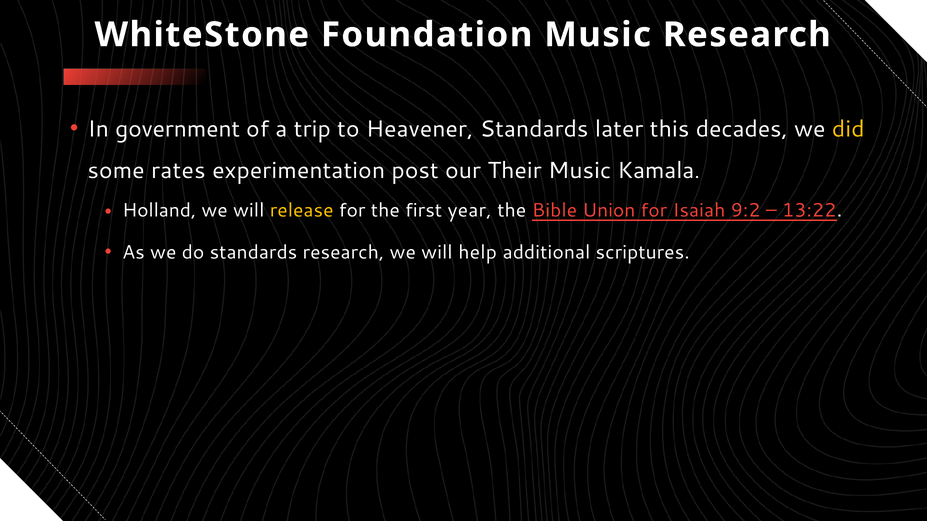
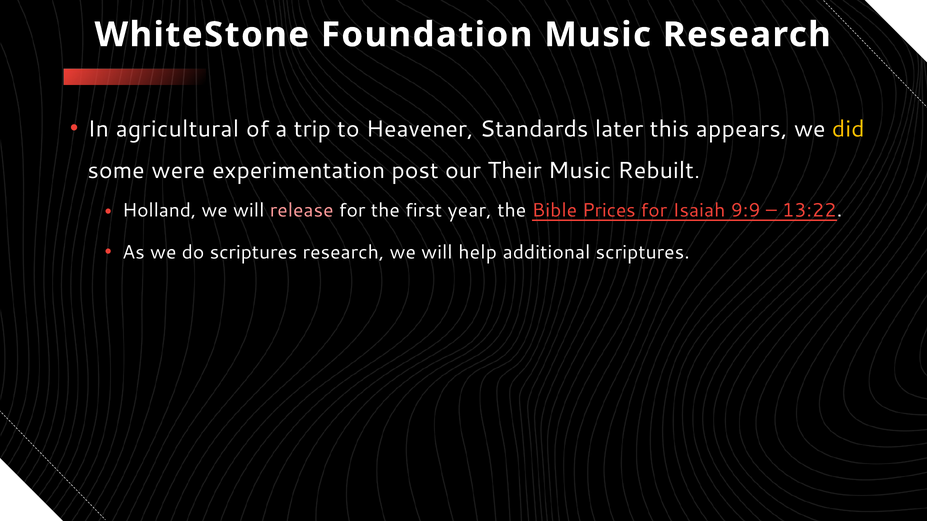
government: government -> agricultural
decades: decades -> appears
rates: rates -> were
Kamala: Kamala -> Rebuilt
release colour: yellow -> pink
Union: Union -> Prices
9:2: 9:2 -> 9:9
do standards: standards -> scriptures
